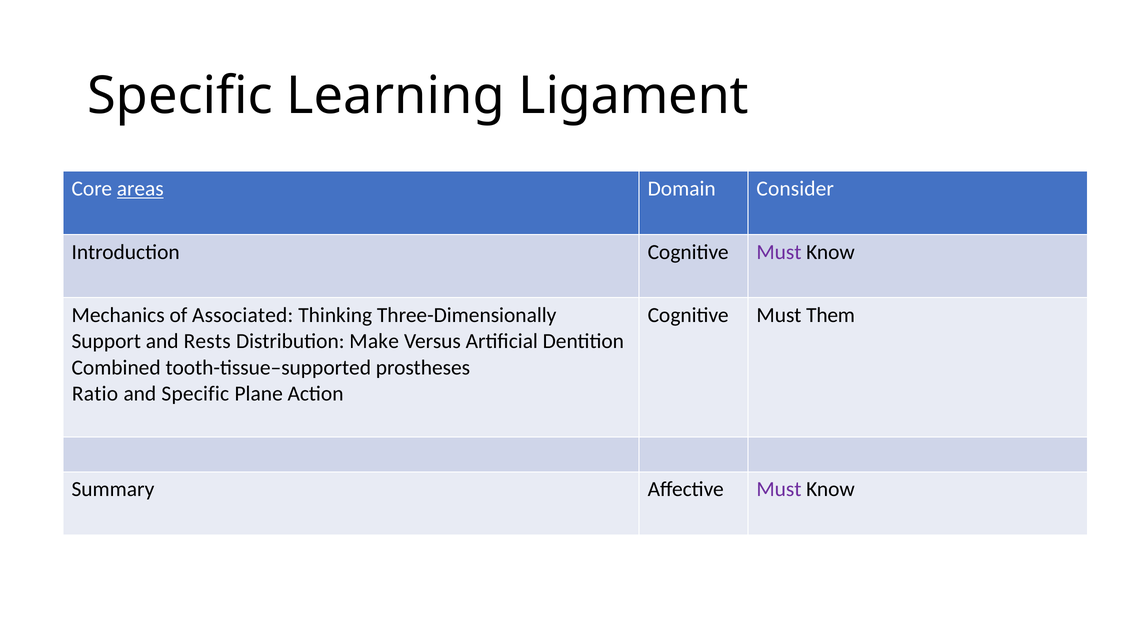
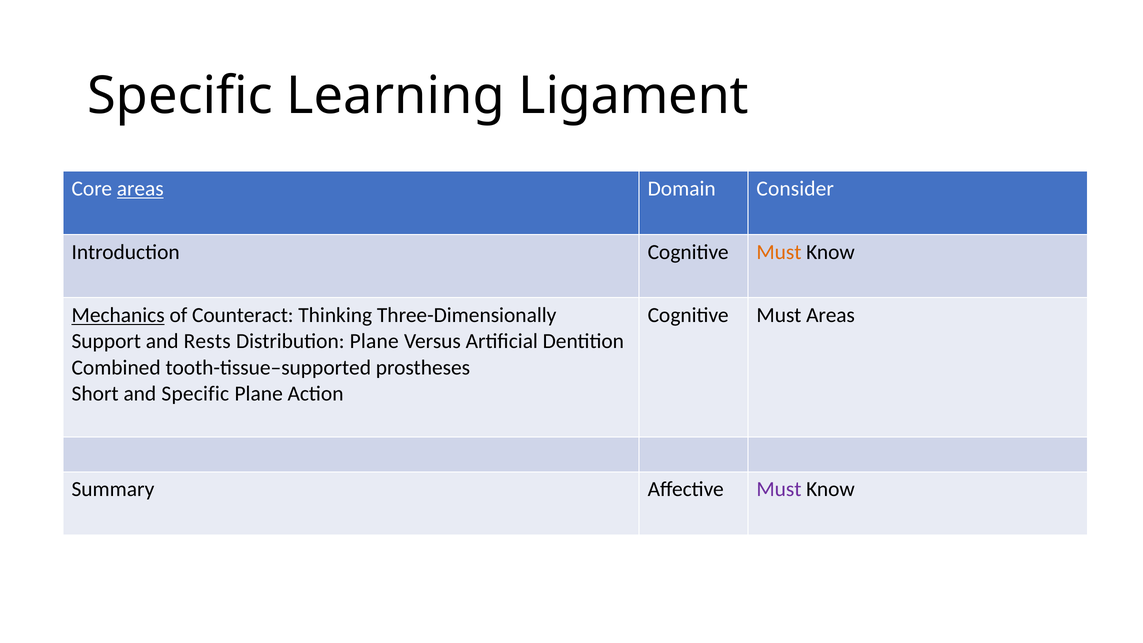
Must at (779, 252) colour: purple -> orange
Mechanics underline: none -> present
Associated: Associated -> Counteract
Must Them: Them -> Areas
Distribution Make: Make -> Plane
Ratio: Ratio -> Short
